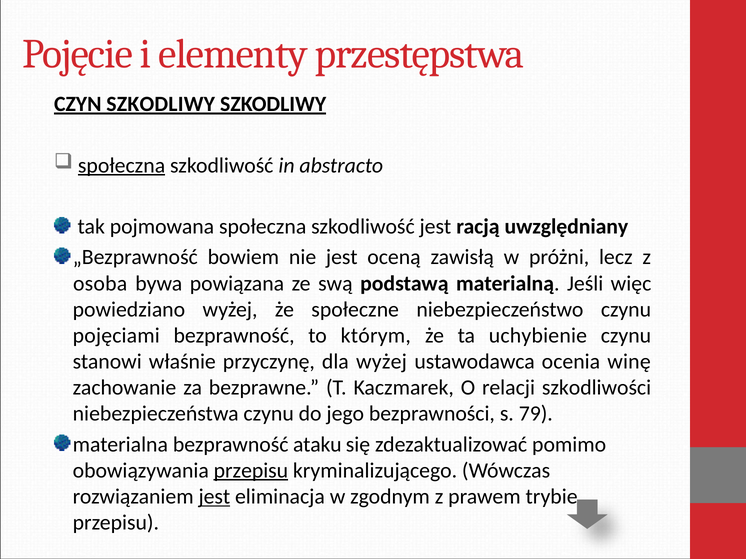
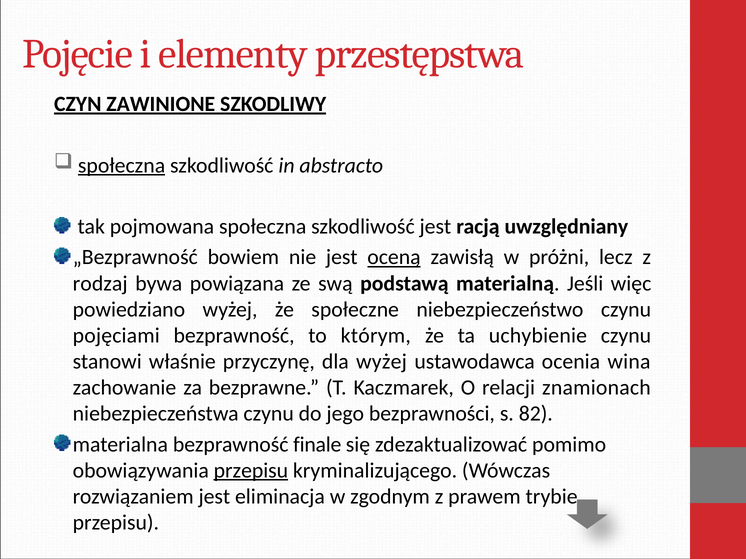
CZYN SZKODLIWY: SZKODLIWY -> ZAWINIONE
oceną underline: none -> present
osoba: osoba -> rodzaj
winę: winę -> wina
szkodliwości: szkodliwości -> znamionach
79: 79 -> 82
ataku: ataku -> finale
jest at (214, 497) underline: present -> none
